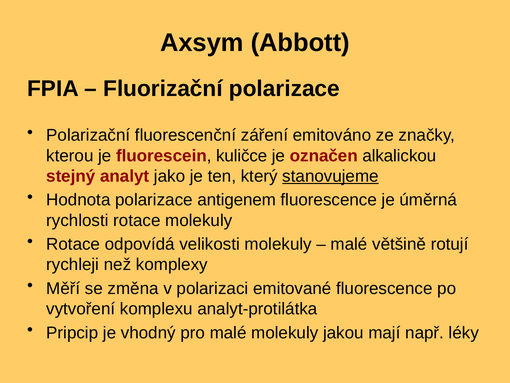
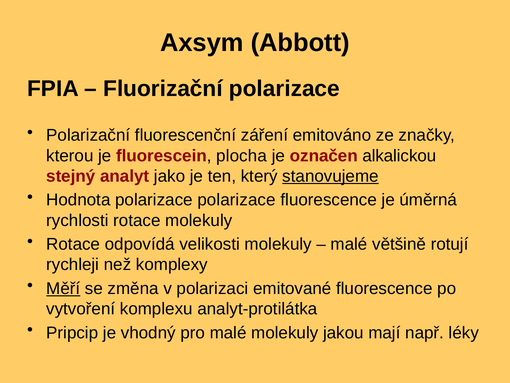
kuličce: kuličce -> plocha
polarizace antigenem: antigenem -> polarizace
Měří underline: none -> present
